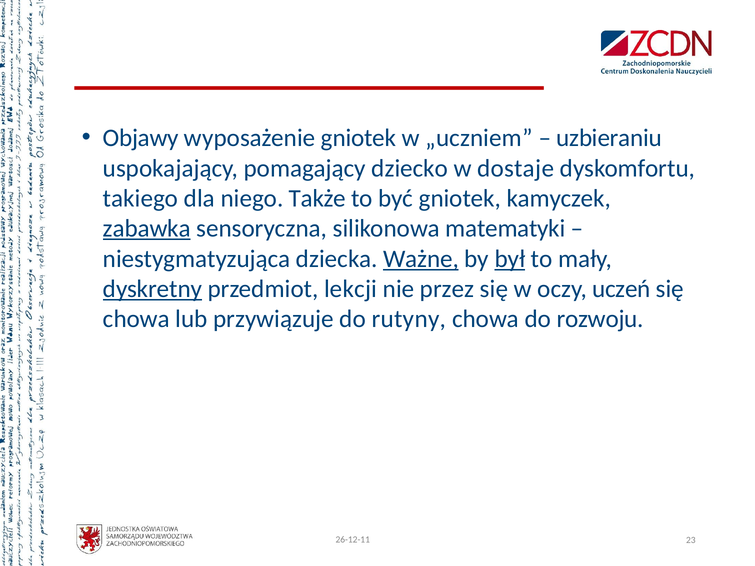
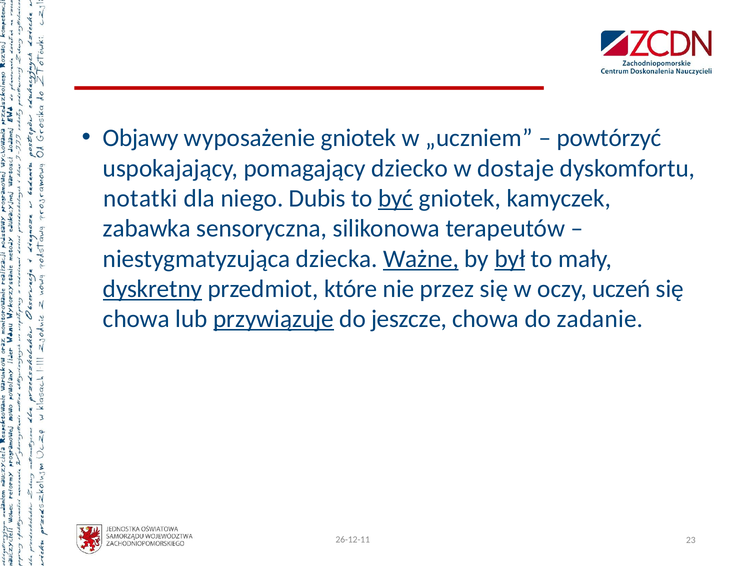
uzbieraniu: uzbieraniu -> powtórzyć
takiego: takiego -> notatki
Także: Także -> Dubis
być underline: none -> present
zabawka underline: present -> none
matematyki: matematyki -> terapeutów
lekcji: lekcji -> które
przywiązuje underline: none -> present
rutyny: rutyny -> jeszcze
rozwoju: rozwoju -> zadanie
